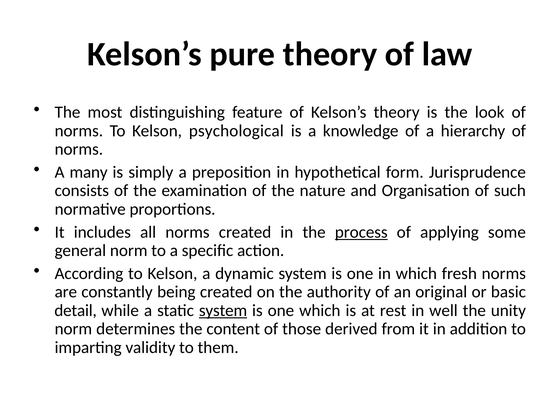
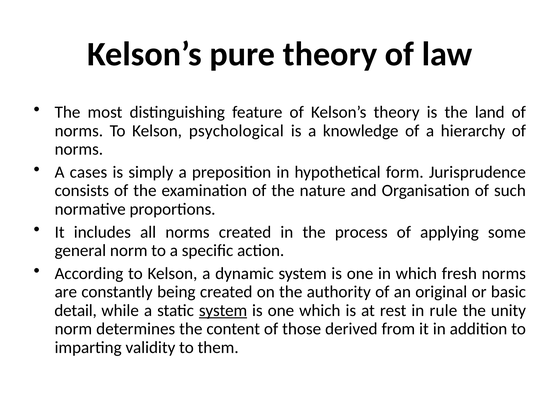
look: look -> land
many: many -> cases
process underline: present -> none
well: well -> rule
